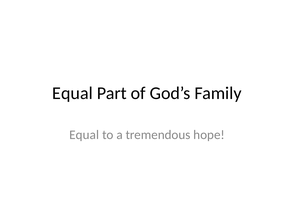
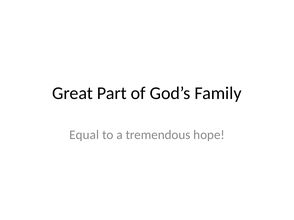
Equal at (72, 93): Equal -> Great
